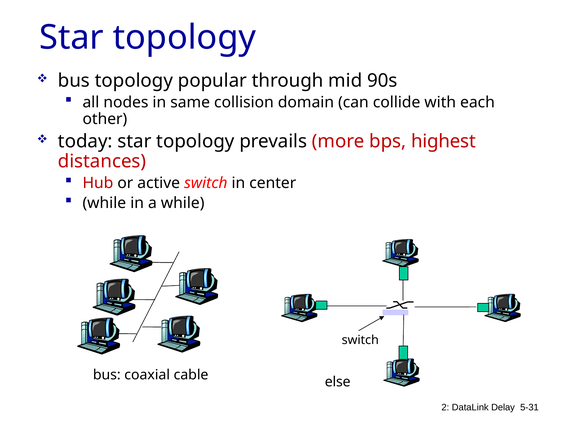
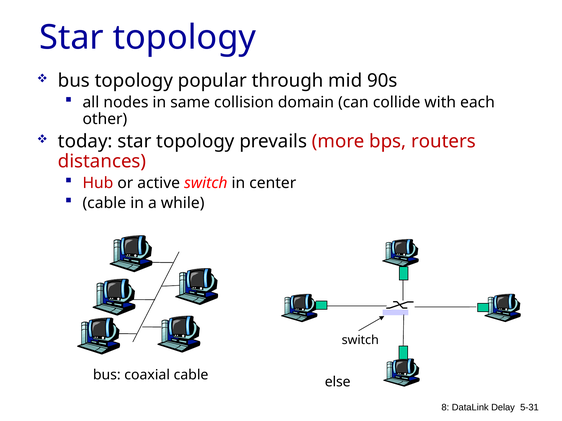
highest: highest -> routers
while at (104, 203): while -> cable
2: 2 -> 8
